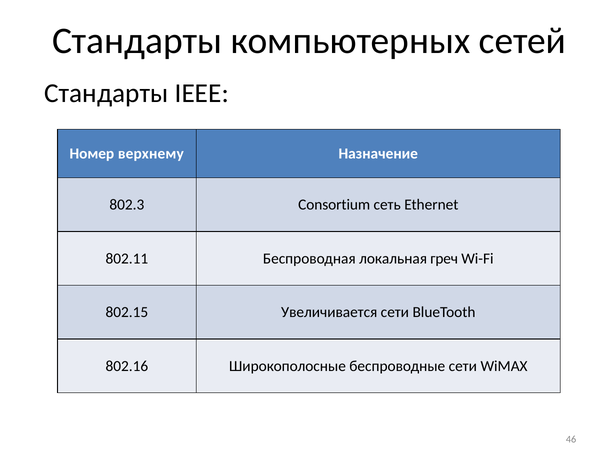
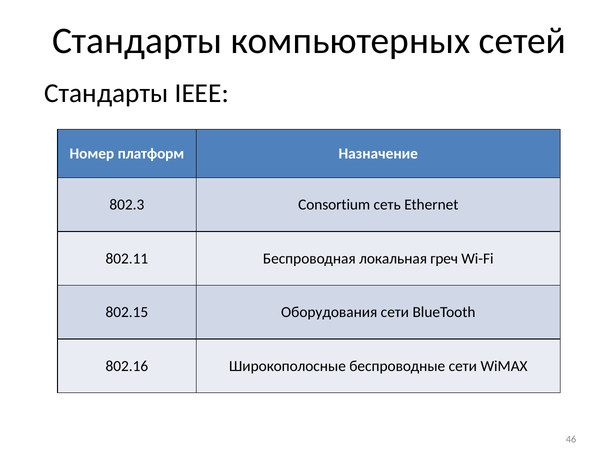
верхнему: верхнему -> платформ
Увеличивается: Увеличивается -> Оборудования
